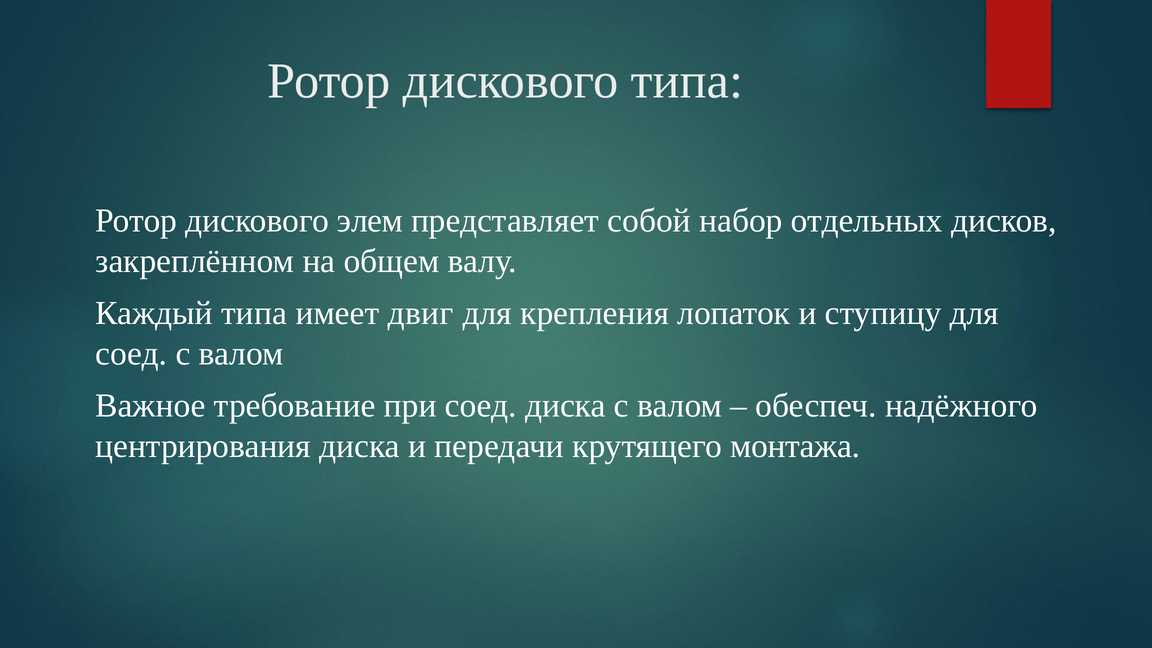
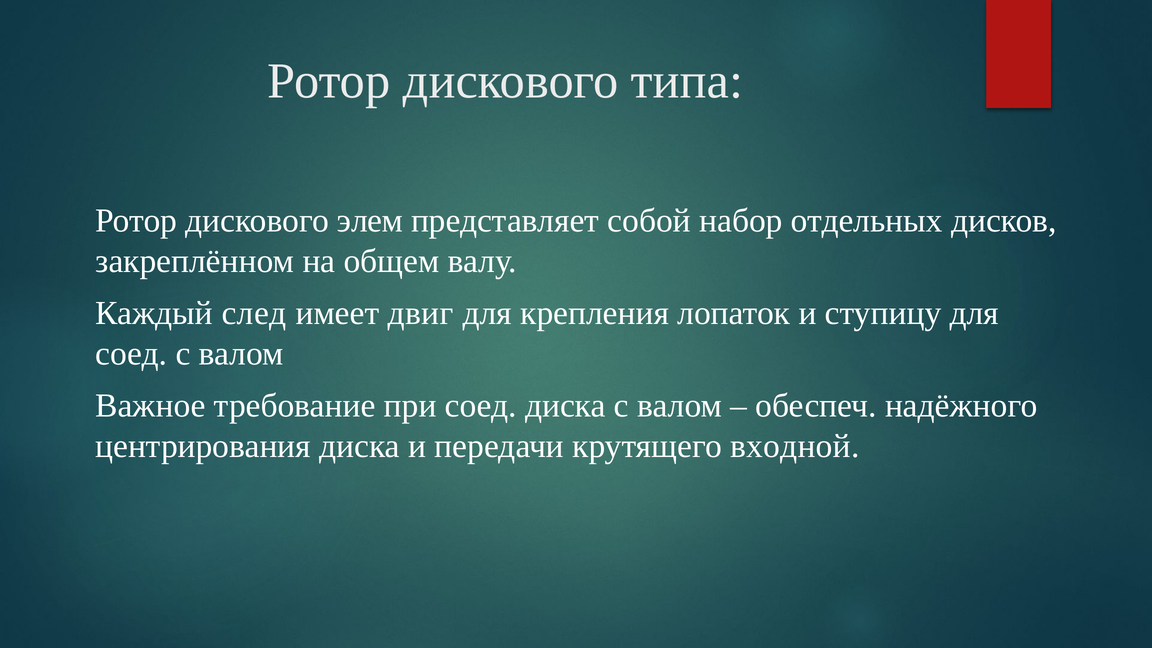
Каждый типа: типа -> след
монтажа: монтажа -> входной
